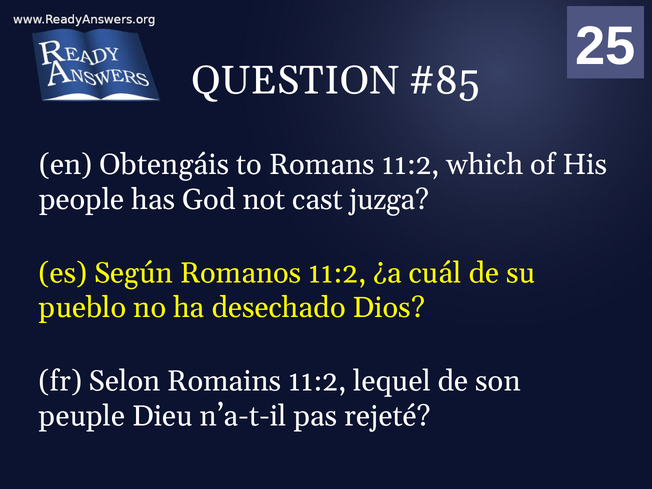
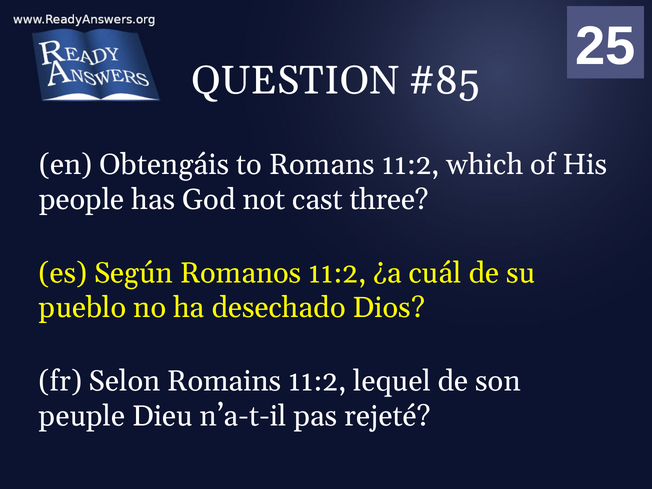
juzga: juzga -> three
